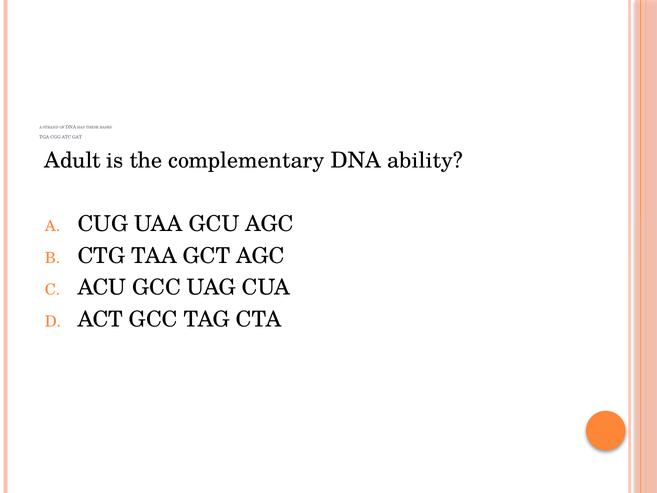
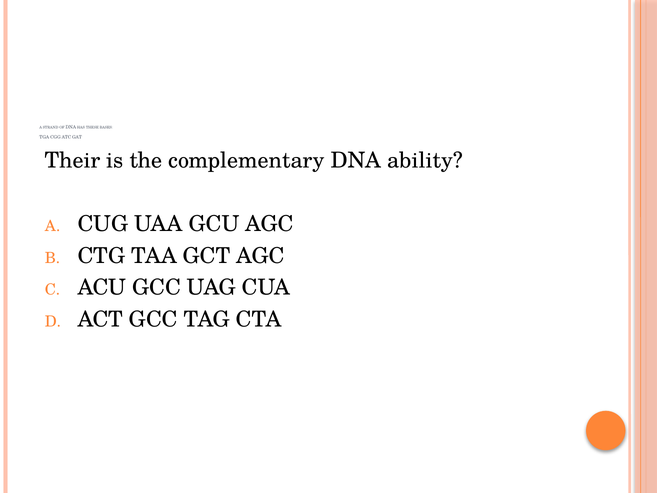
Adult: Adult -> Their
